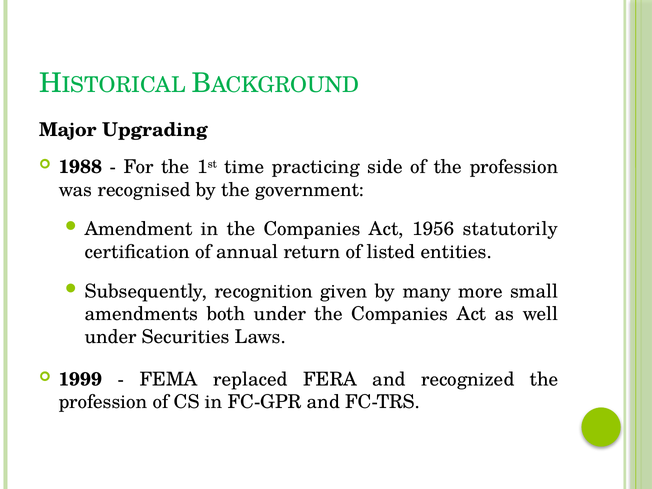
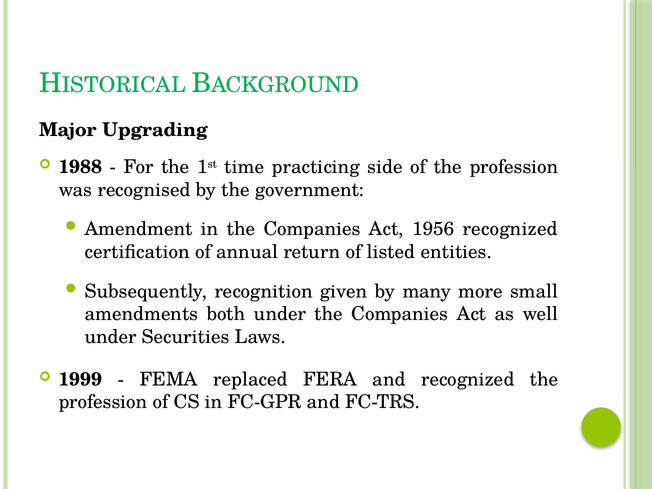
1956 statutorily: statutorily -> recognized
